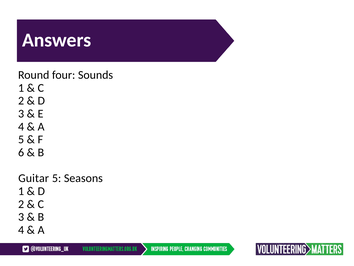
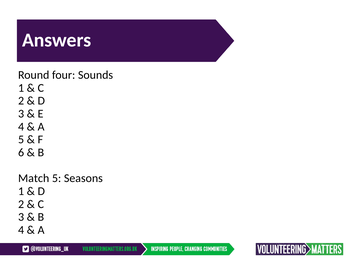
Guitar: Guitar -> Match
